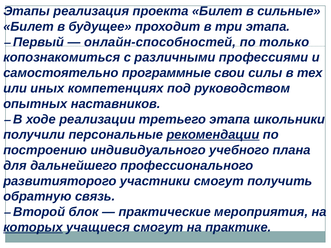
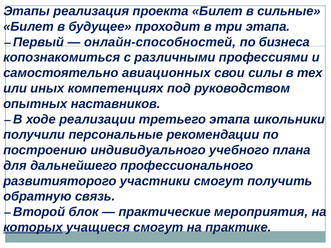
только: только -> бизнеса
программные: программные -> авиационных
рекомендации underline: present -> none
